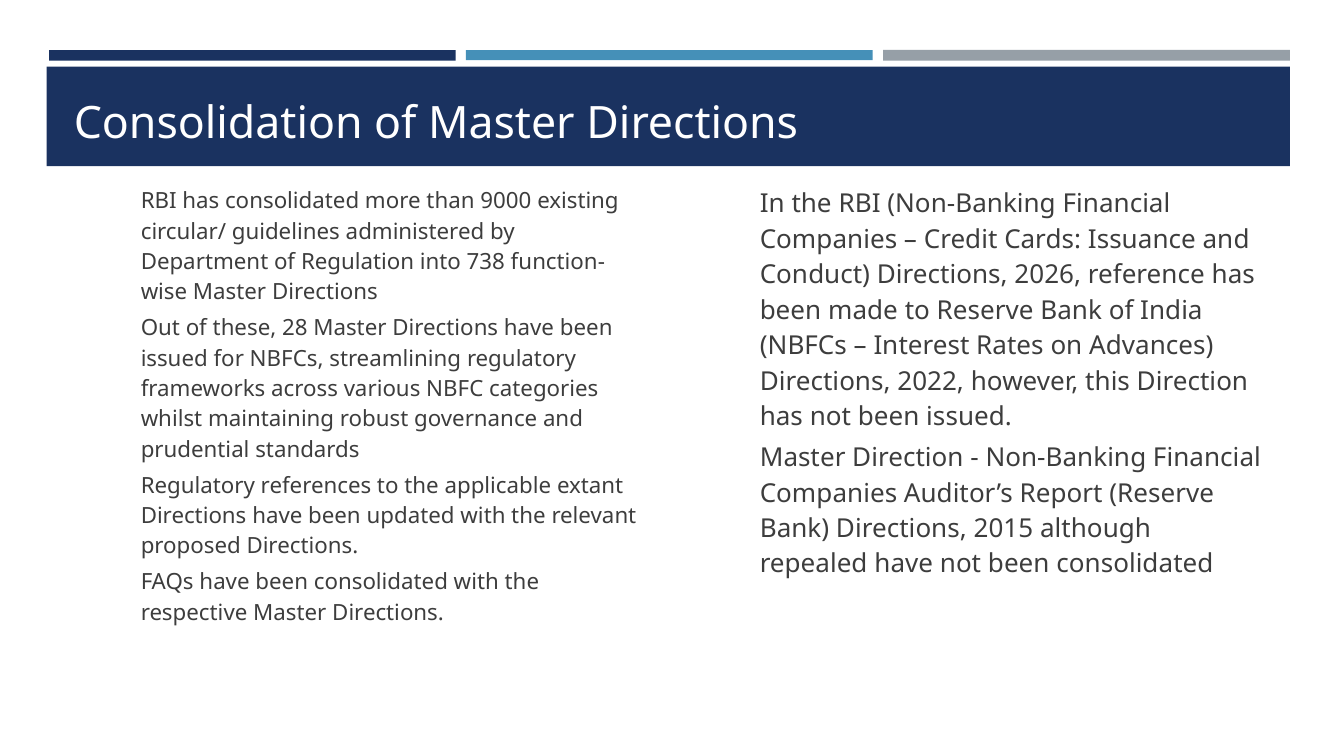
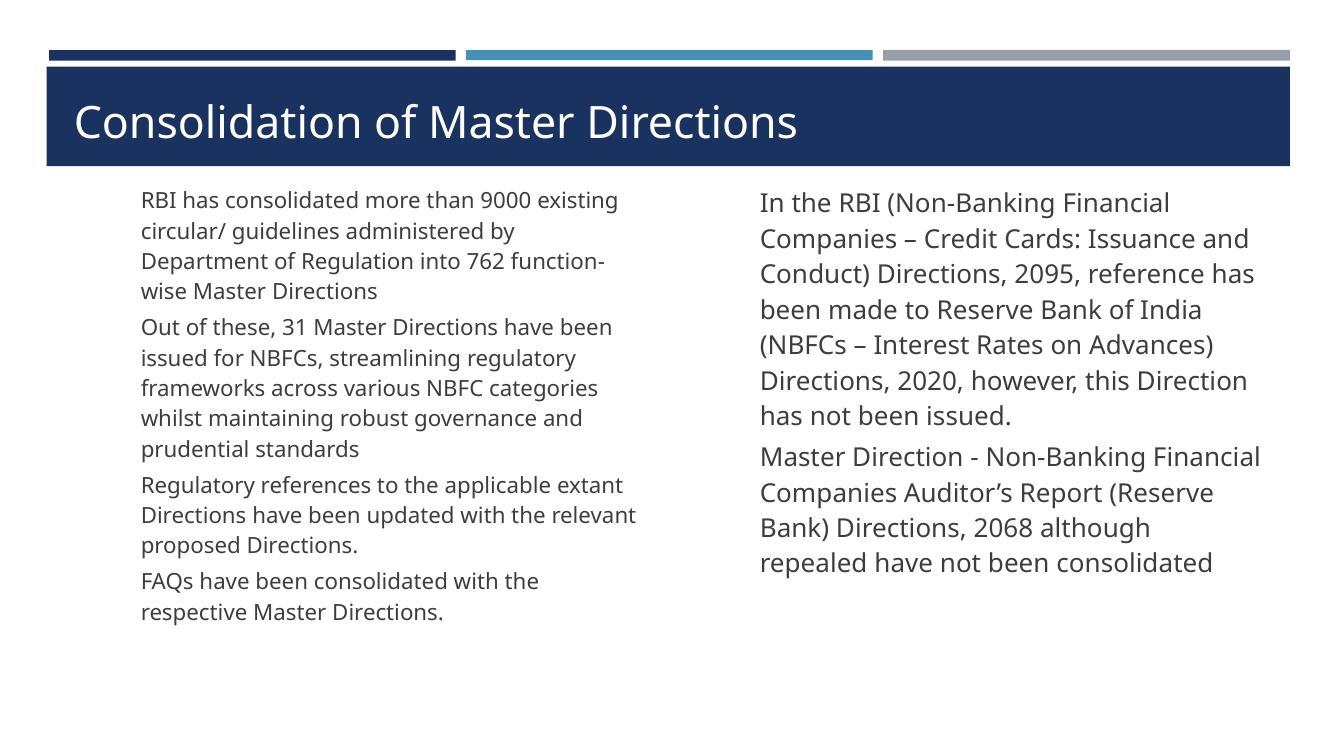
738: 738 -> 762
2026: 2026 -> 2095
28: 28 -> 31
2022: 2022 -> 2020
2015: 2015 -> 2068
